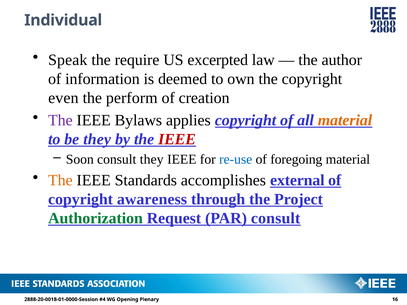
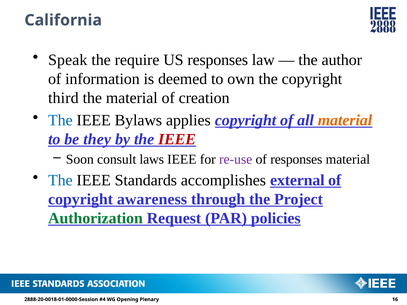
Individual: Individual -> California
US excerpted: excerpted -> responses
even: even -> third
the perform: perform -> material
The at (60, 120) colour: purple -> blue
consult they: they -> laws
re-use colour: blue -> purple
of foregoing: foregoing -> responses
The at (60, 180) colour: orange -> blue
PAR consult: consult -> policies
